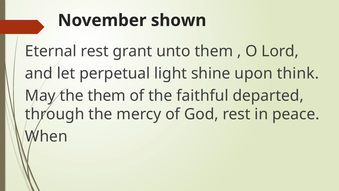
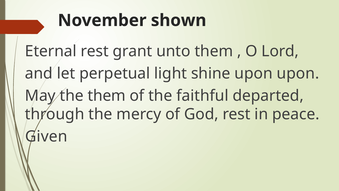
upon think: think -> upon
When: When -> Given
